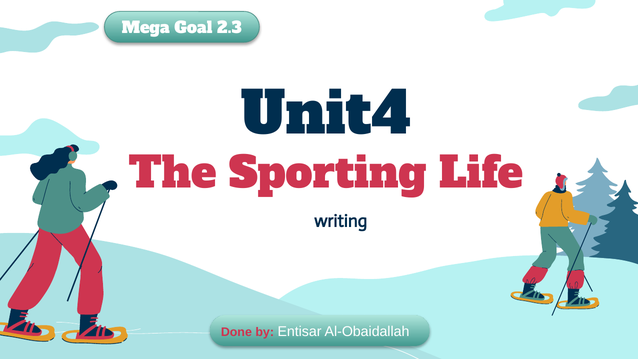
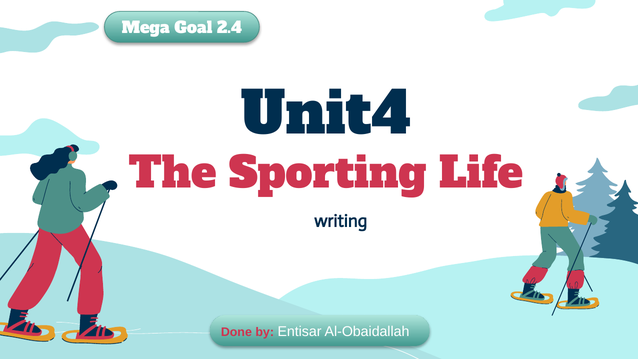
2.3: 2.3 -> 2.4
